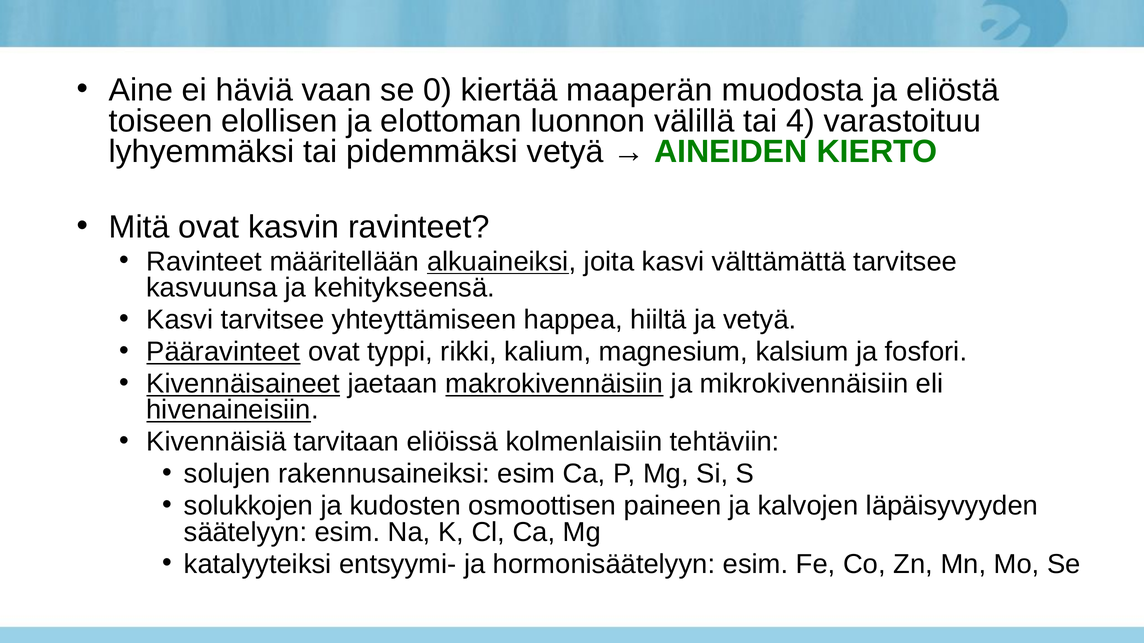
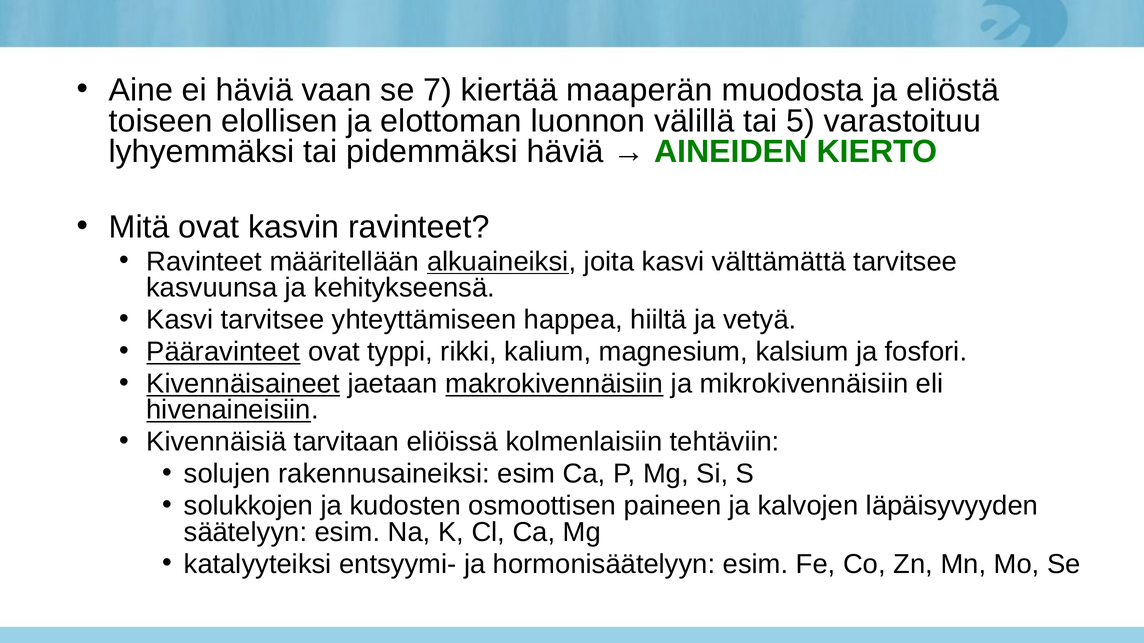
0: 0 -> 7
4: 4 -> 5
pidemmäksi vetyä: vetyä -> häviä
